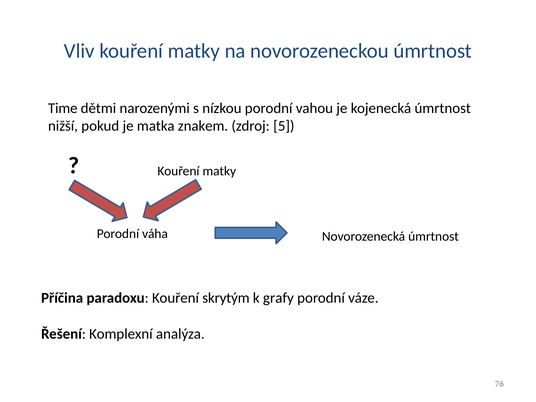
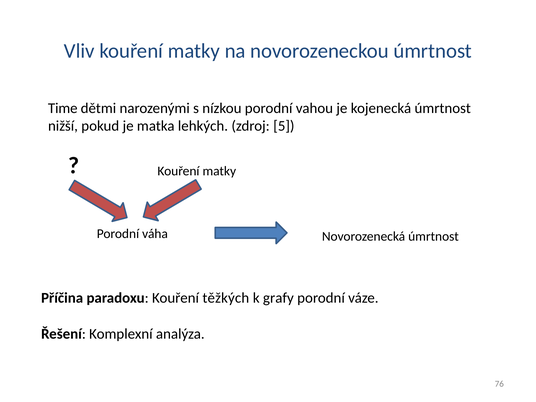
znakem: znakem -> lehkých
skrytým: skrytým -> těžkých
